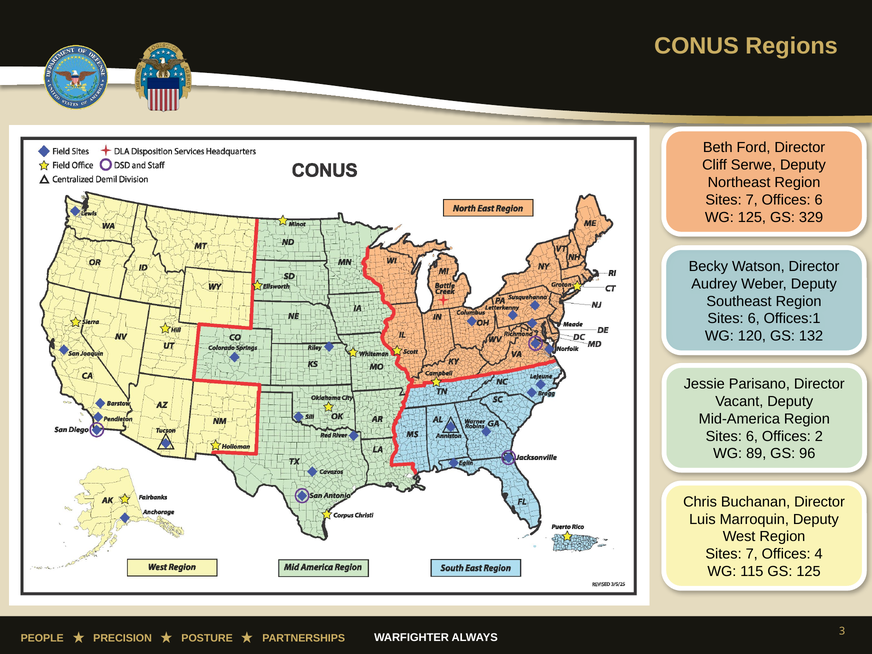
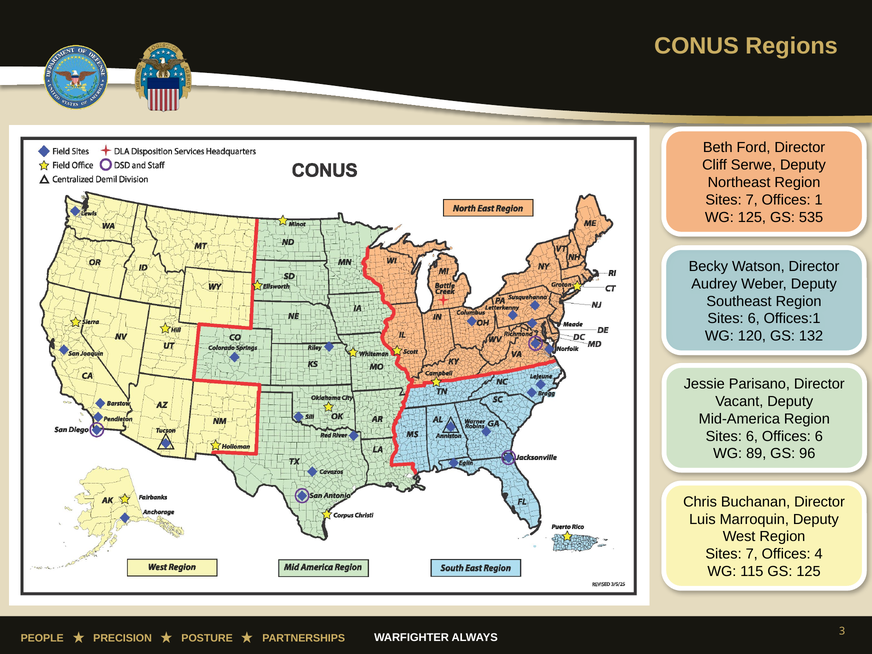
Offices 6: 6 -> 1
329: 329 -> 535
Offices 2: 2 -> 6
